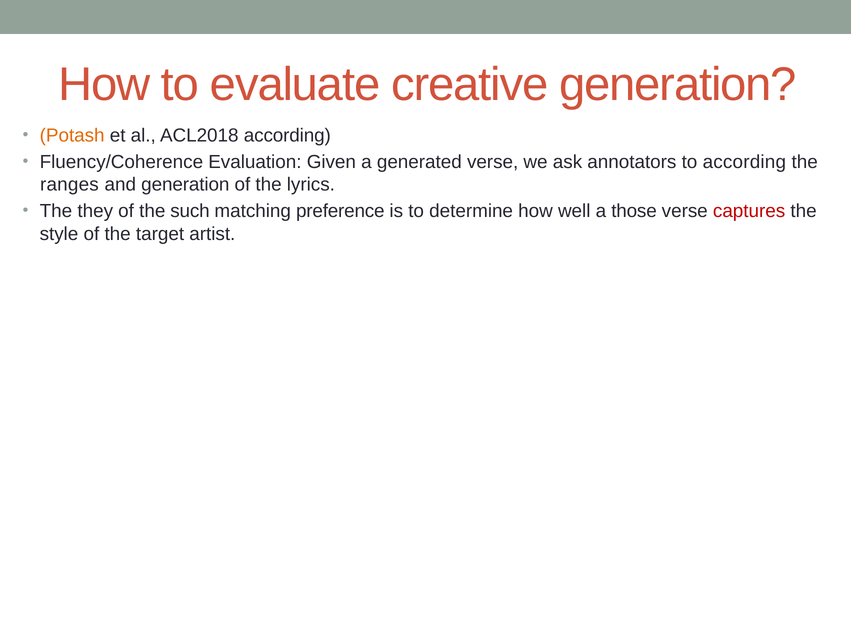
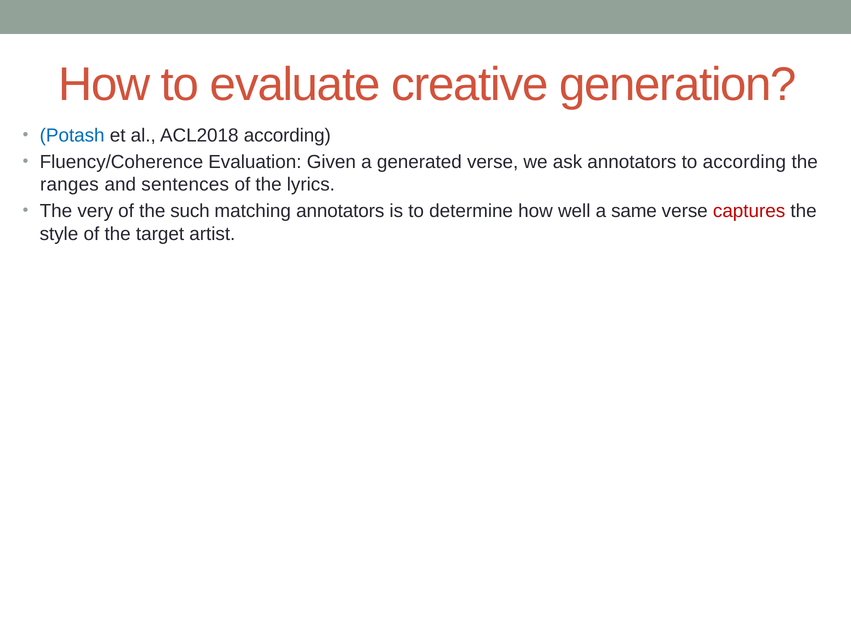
Potash colour: orange -> blue
and generation: generation -> sentences
they: they -> very
matching preference: preference -> annotators
those: those -> same
